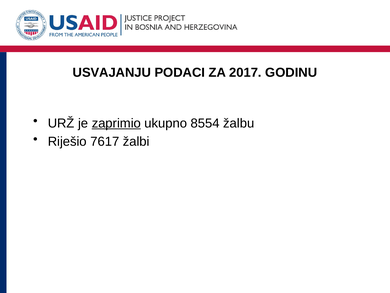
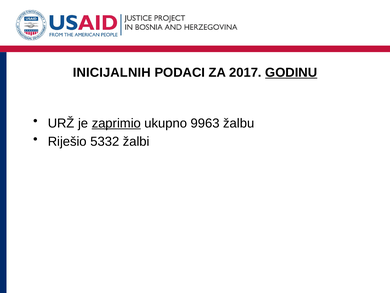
USVAJANJU: USVAJANJU -> INICIJALNIH
GODINU underline: none -> present
8554: 8554 -> 9963
7617: 7617 -> 5332
